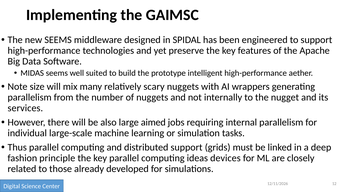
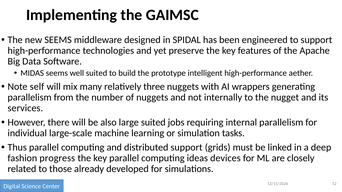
size: size -> self
scary: scary -> three
large aimed: aimed -> suited
principle: principle -> progress
